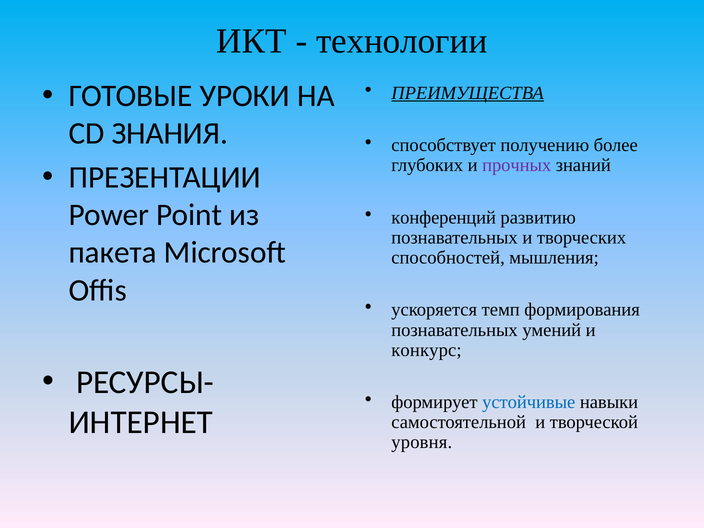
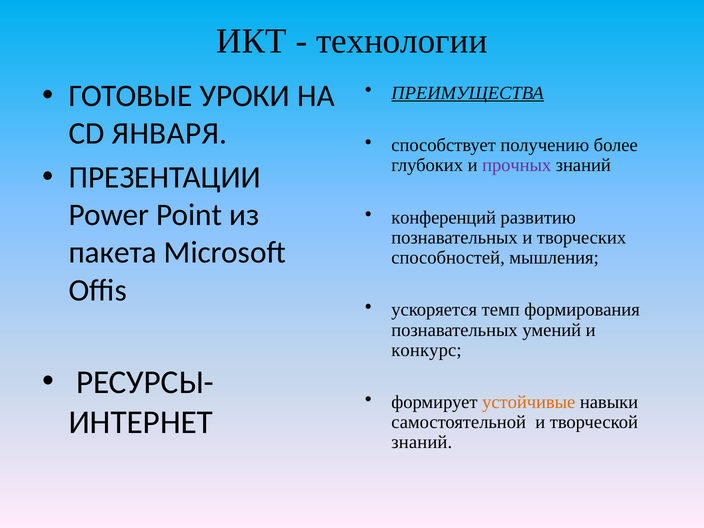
ЗНАНИЯ: ЗНАНИЯ -> ЯНВАРЯ
устойчивые colour: blue -> orange
уровня at (422, 442): уровня -> знаний
